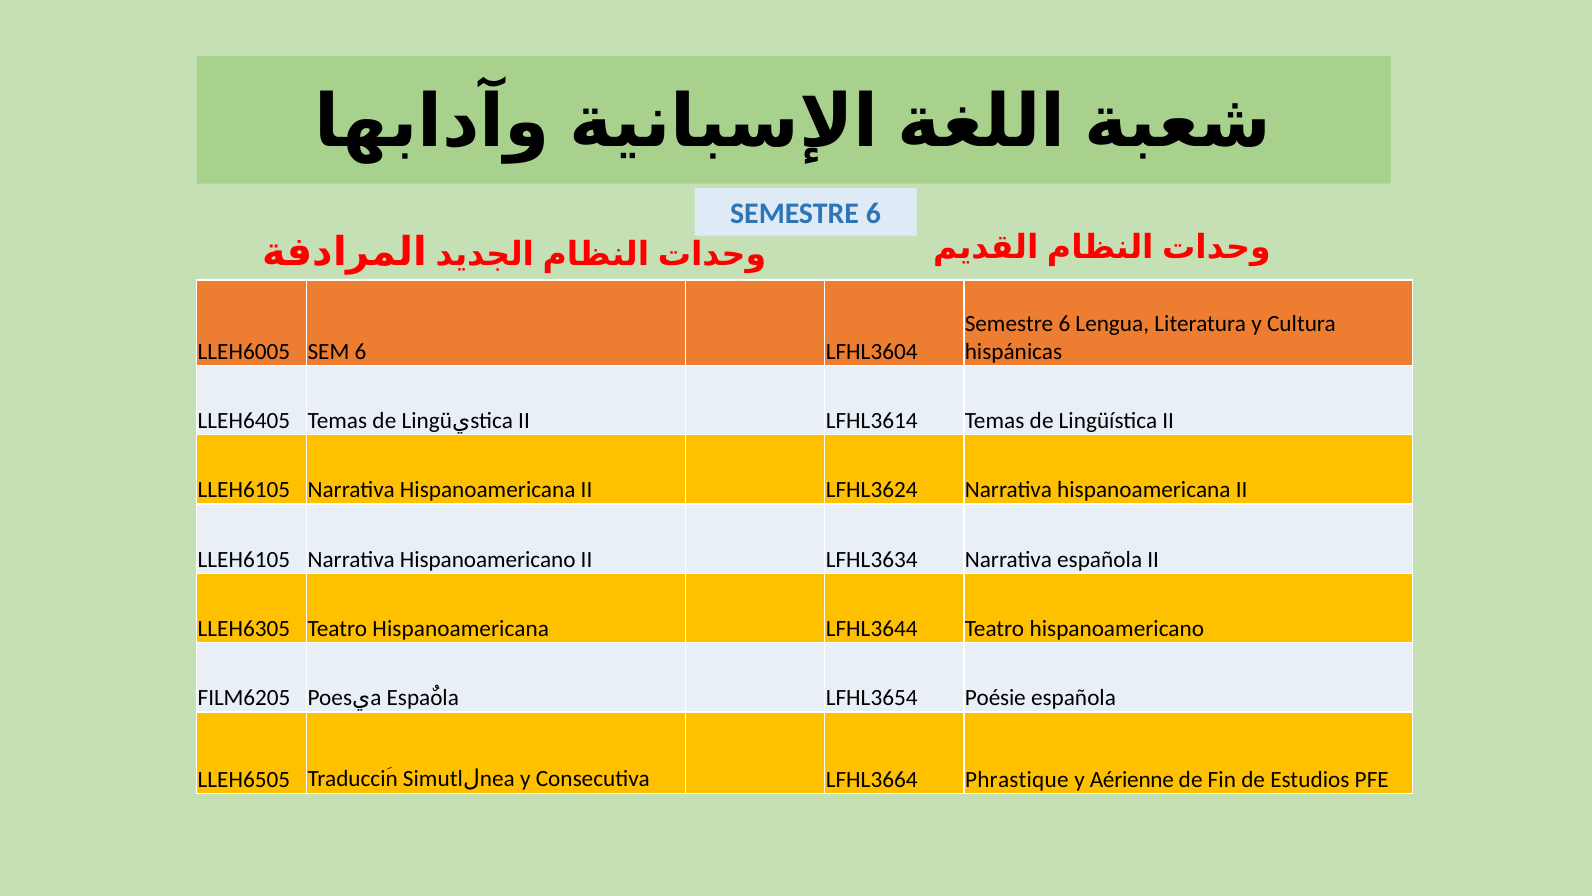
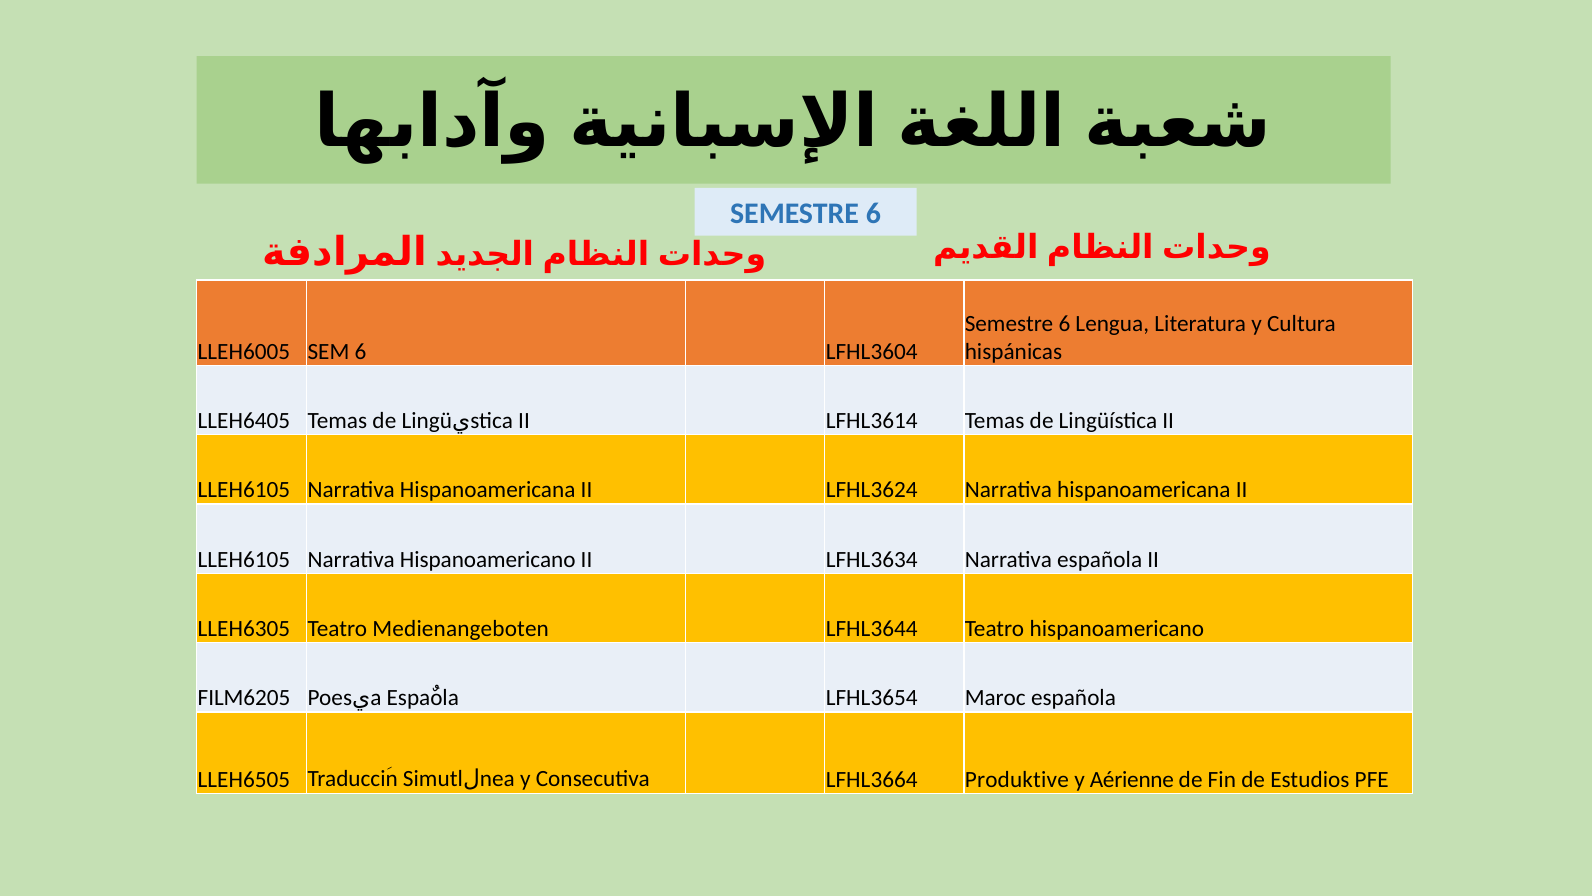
Teatro Hispanoamericana: Hispanoamericana -> Medienangeboten
Poésie: Poésie -> Maroc
Phrastique: Phrastique -> Produktive
